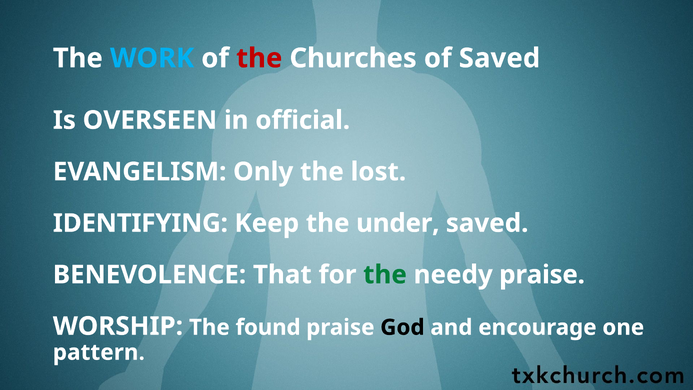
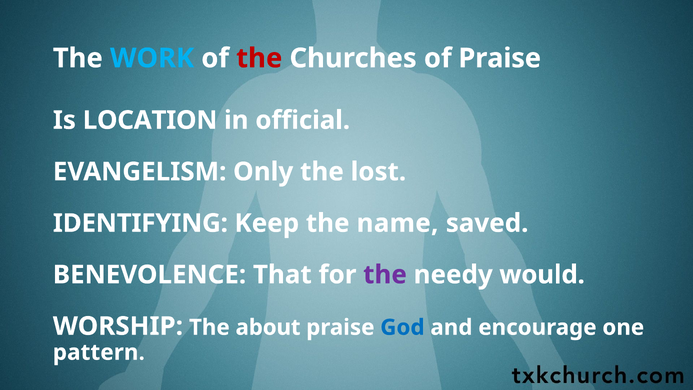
of Saved: Saved -> Praise
OVERSEEN: OVERSEEN -> LOCATION
under: under -> name
the at (385, 275) colour: green -> purple
needy praise: praise -> would
found: found -> about
God colour: black -> blue
